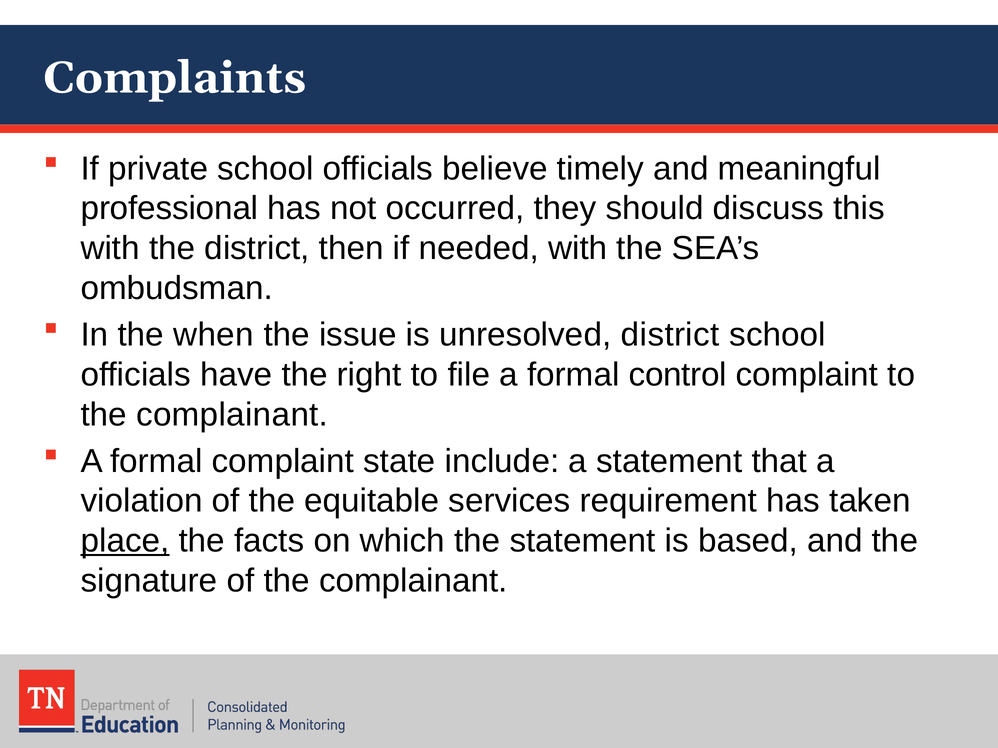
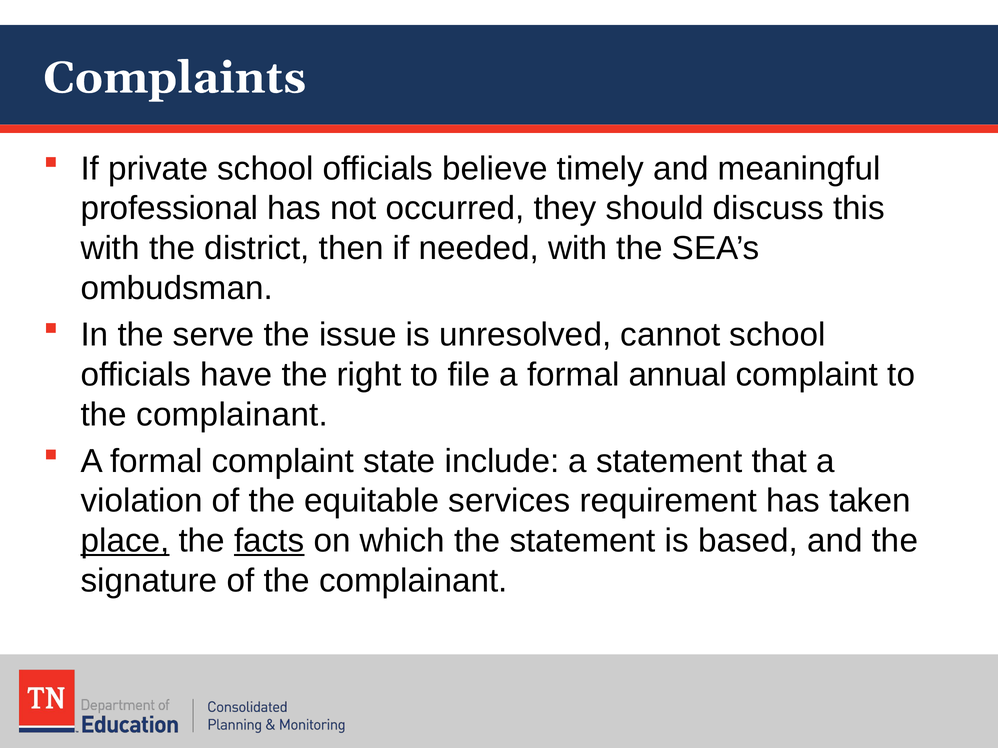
when: when -> serve
unresolved district: district -> cannot
control: control -> annual
facts underline: none -> present
